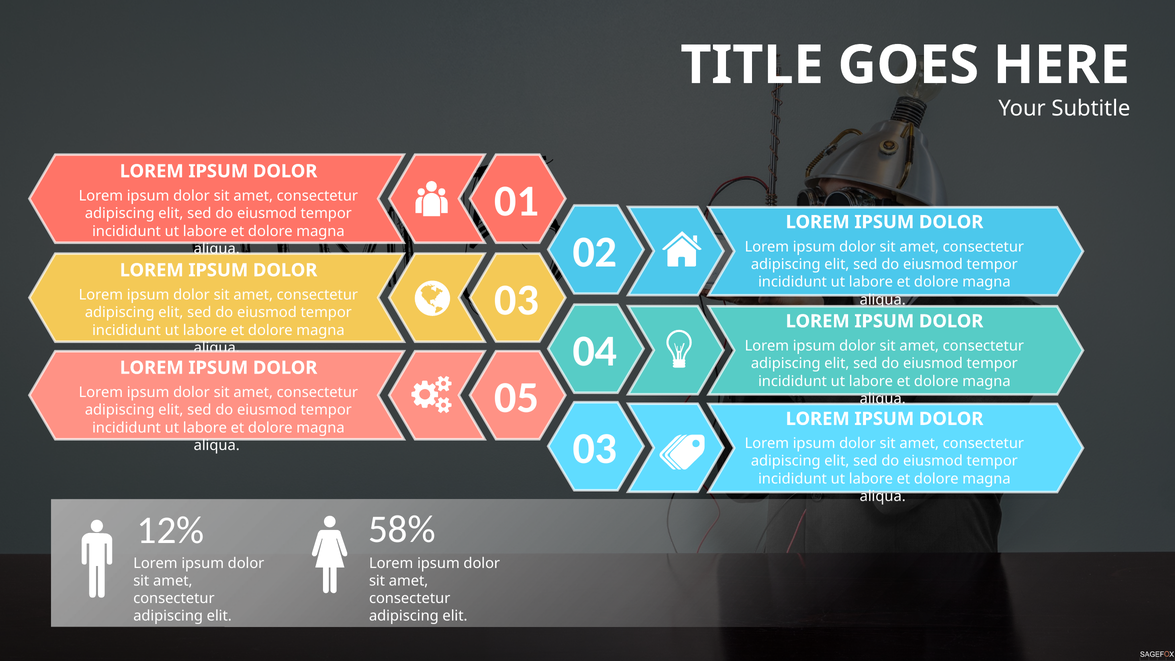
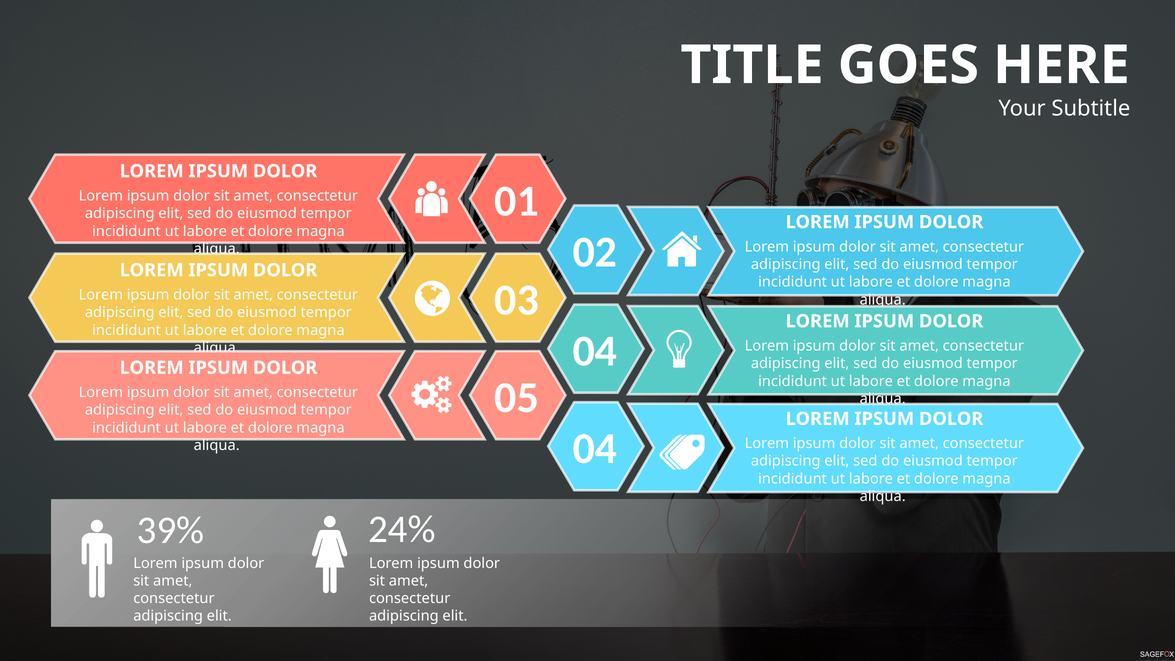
03 at (595, 449): 03 -> 04
58%: 58% -> 24%
12%: 12% -> 39%
